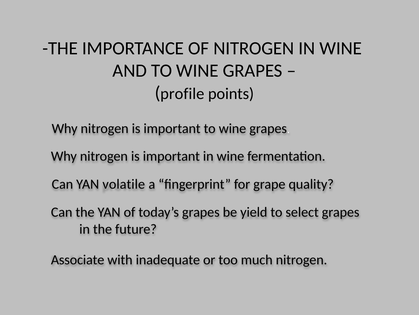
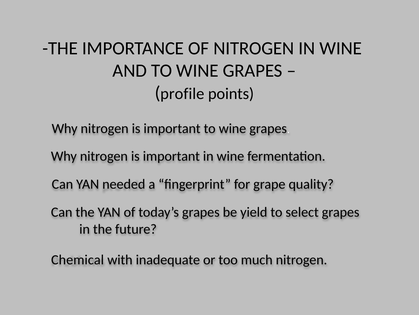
volatile: volatile -> needed
Associate: Associate -> Chemical
